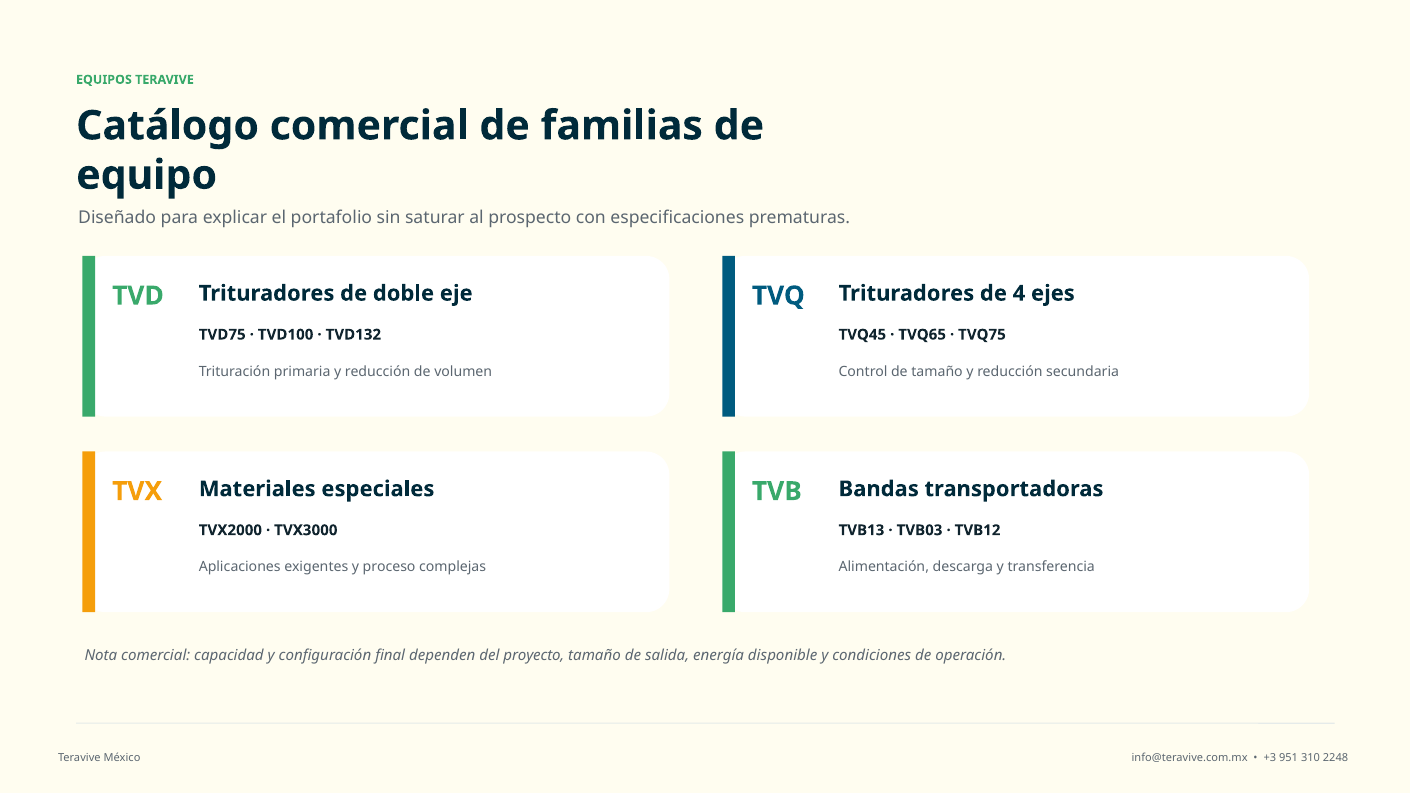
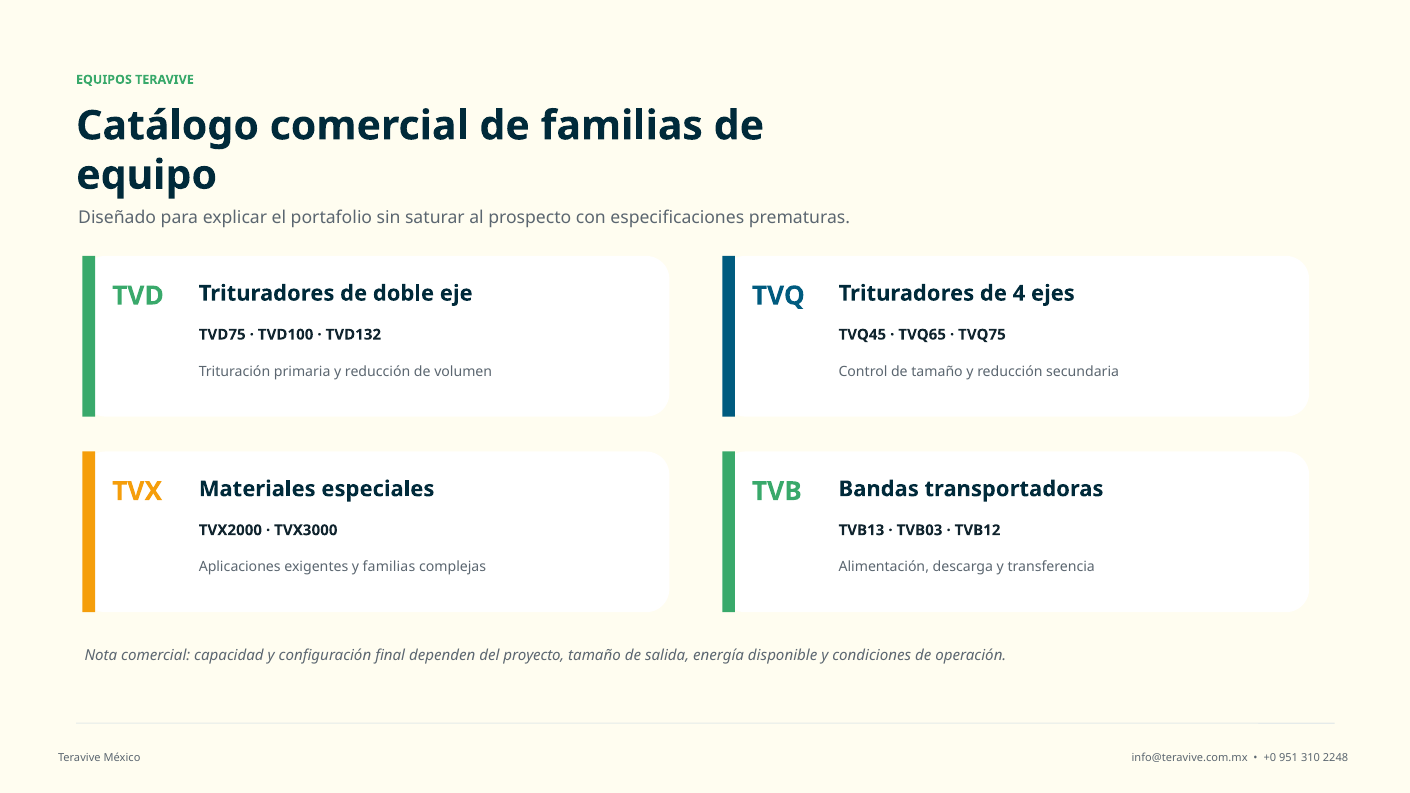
y proceso: proceso -> familias
+3: +3 -> +0
